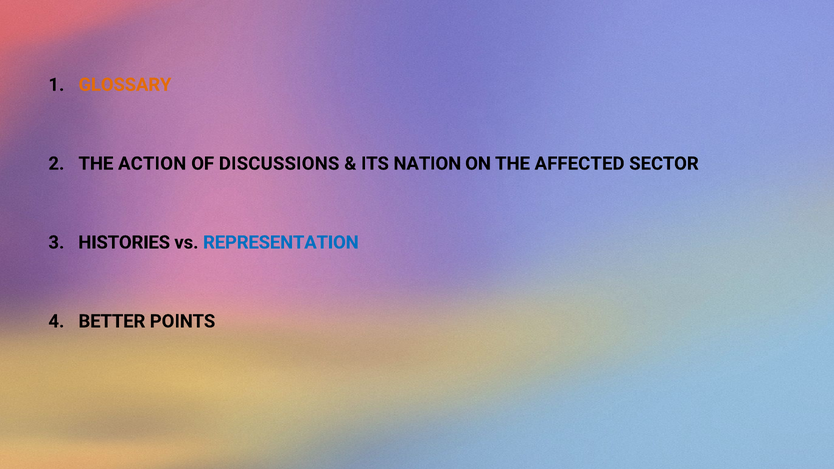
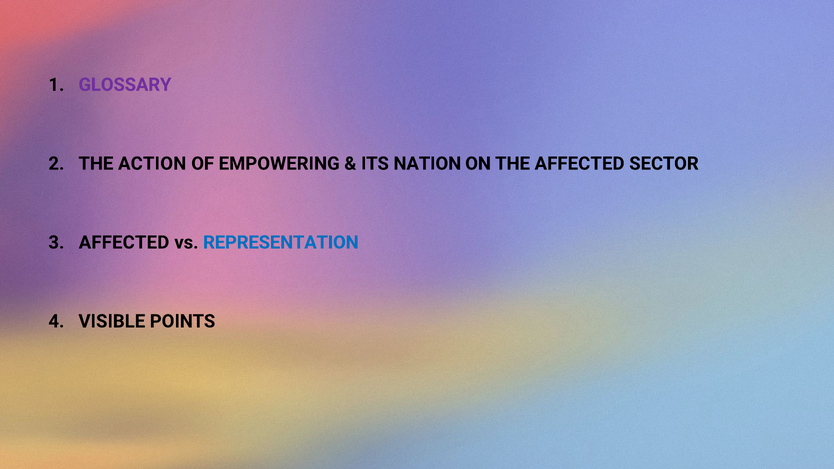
GLOSSARY colour: orange -> purple
DISCUSSIONS: DISCUSSIONS -> EMPOWERING
HISTORIES at (124, 243): HISTORIES -> AFFECTED
BETTER: BETTER -> VISIBLE
